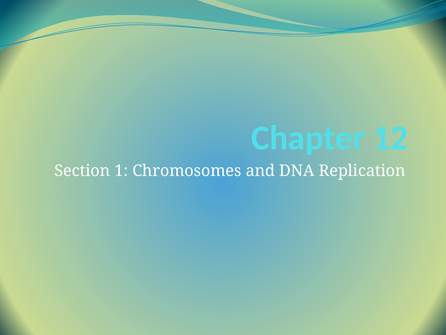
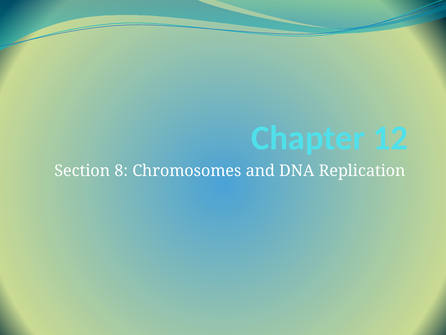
1: 1 -> 8
